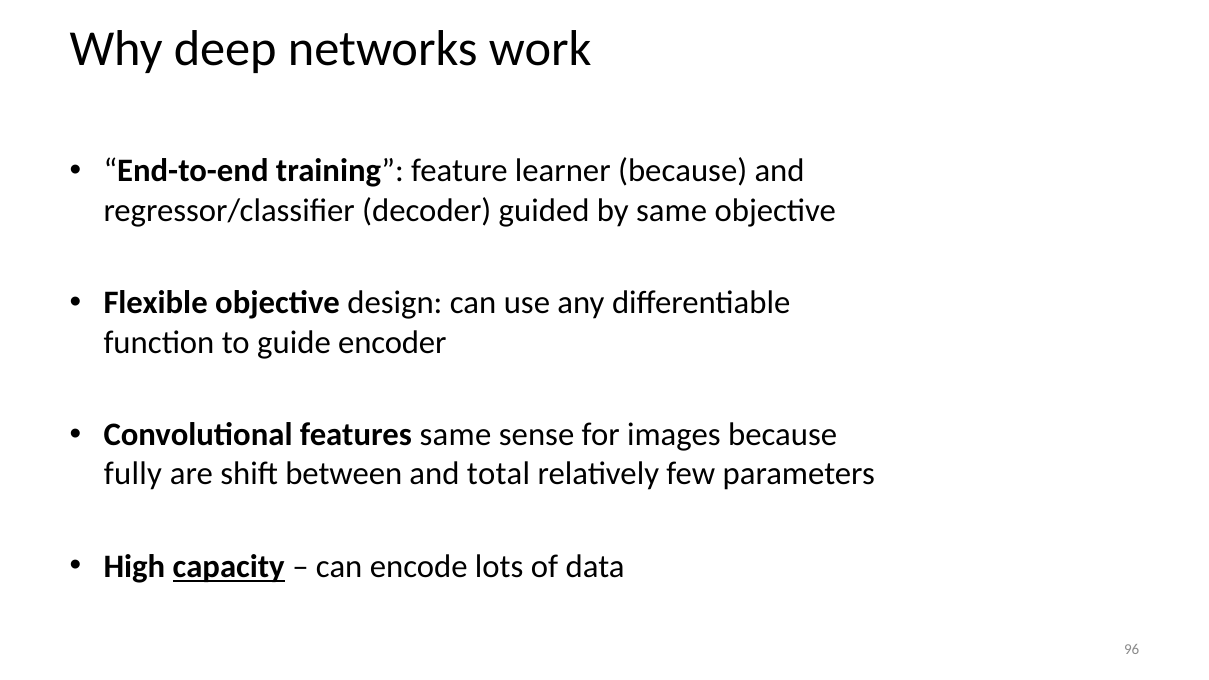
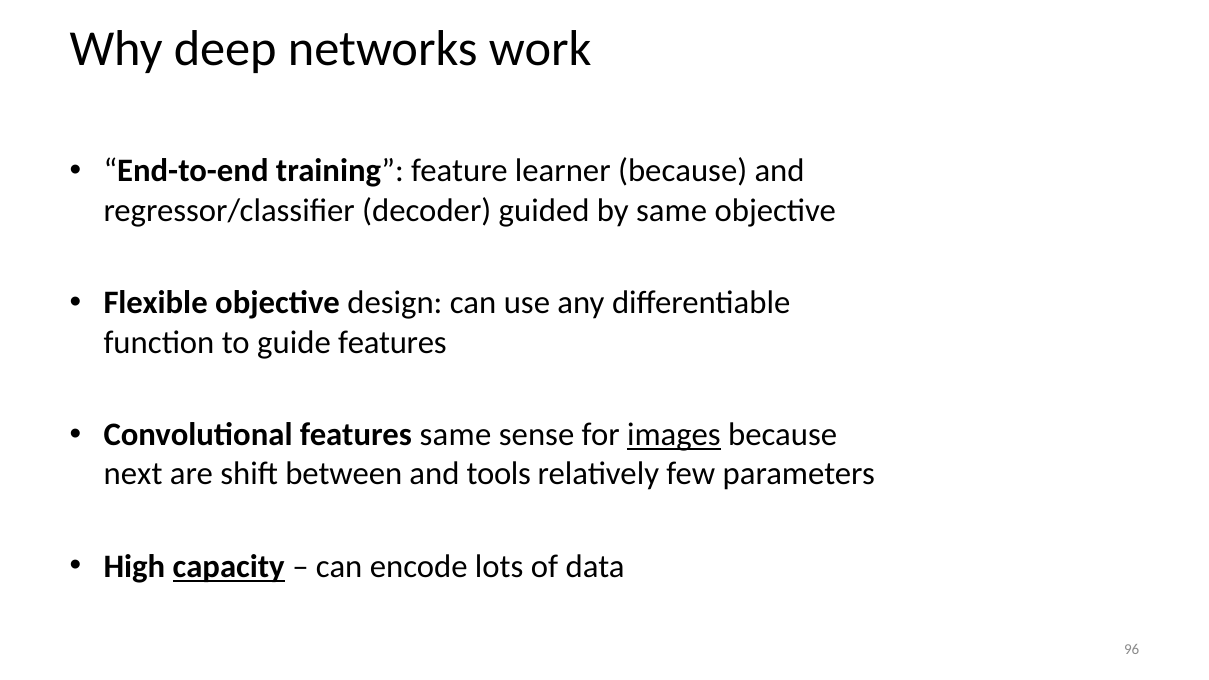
guide encoder: encoder -> features
images underline: none -> present
fully: fully -> next
total: total -> tools
